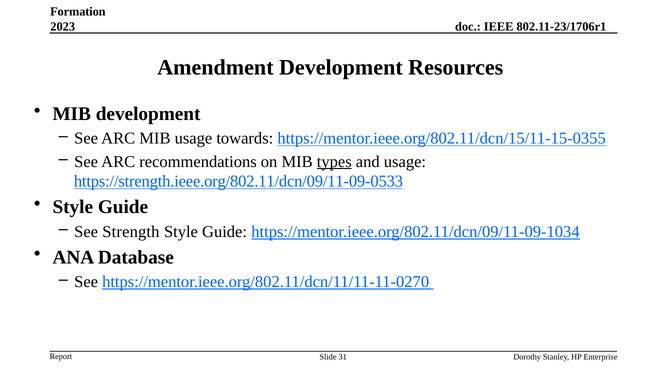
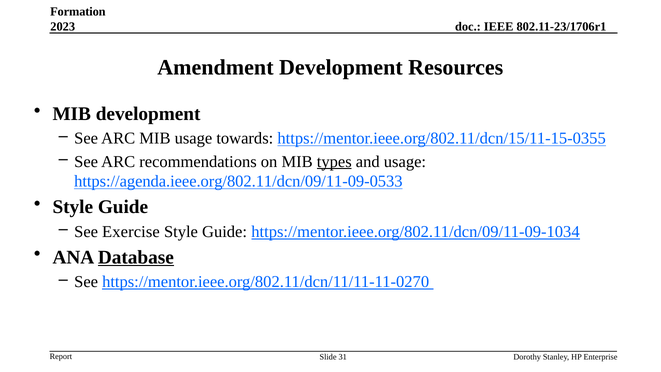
https://strength.ieee.org/802.11/dcn/09/11-09-0533: https://strength.ieee.org/802.11/dcn/09/11-09-0533 -> https://agenda.ieee.org/802.11/dcn/09/11-09-0533
Strength: Strength -> Exercise
Database underline: none -> present
